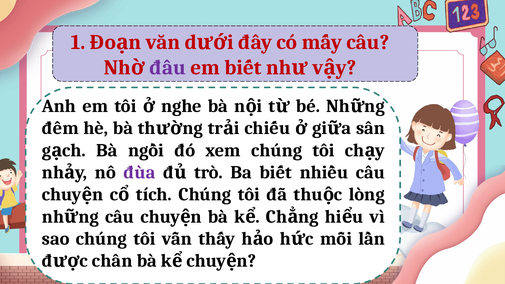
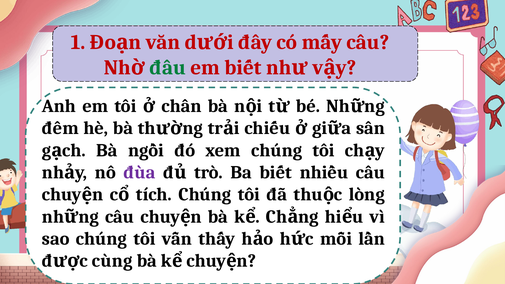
đâu colour: purple -> green
nghe: nghe -> chân
chân: chân -> cùng
